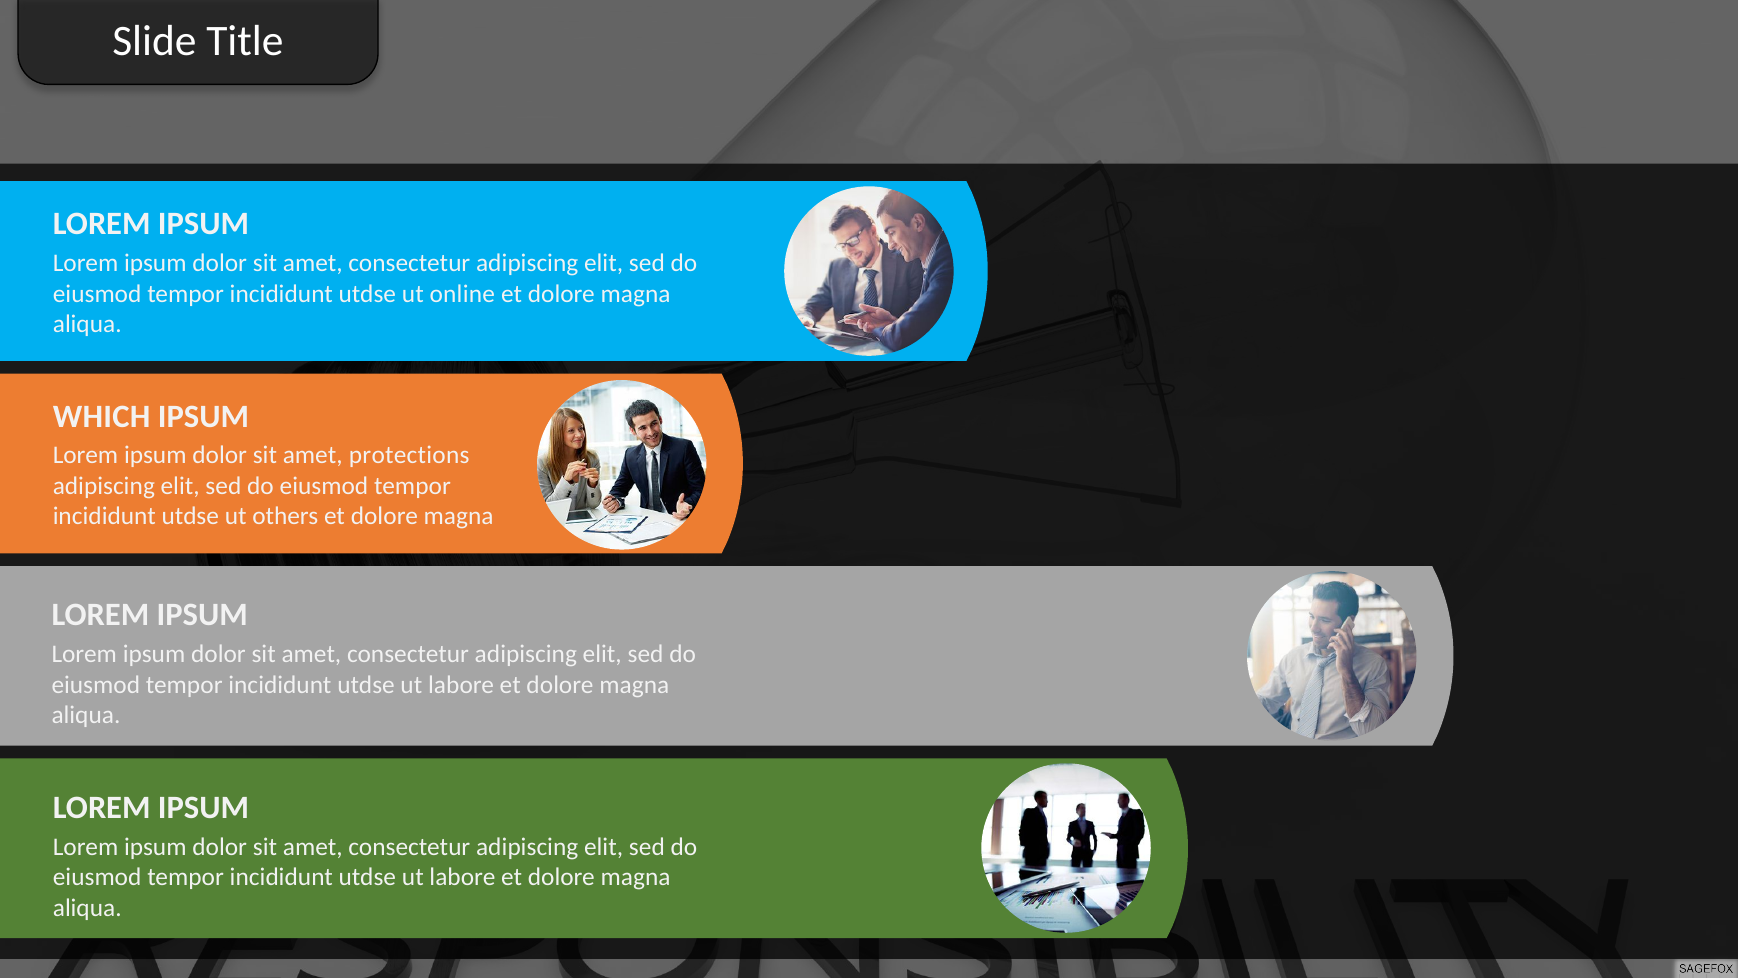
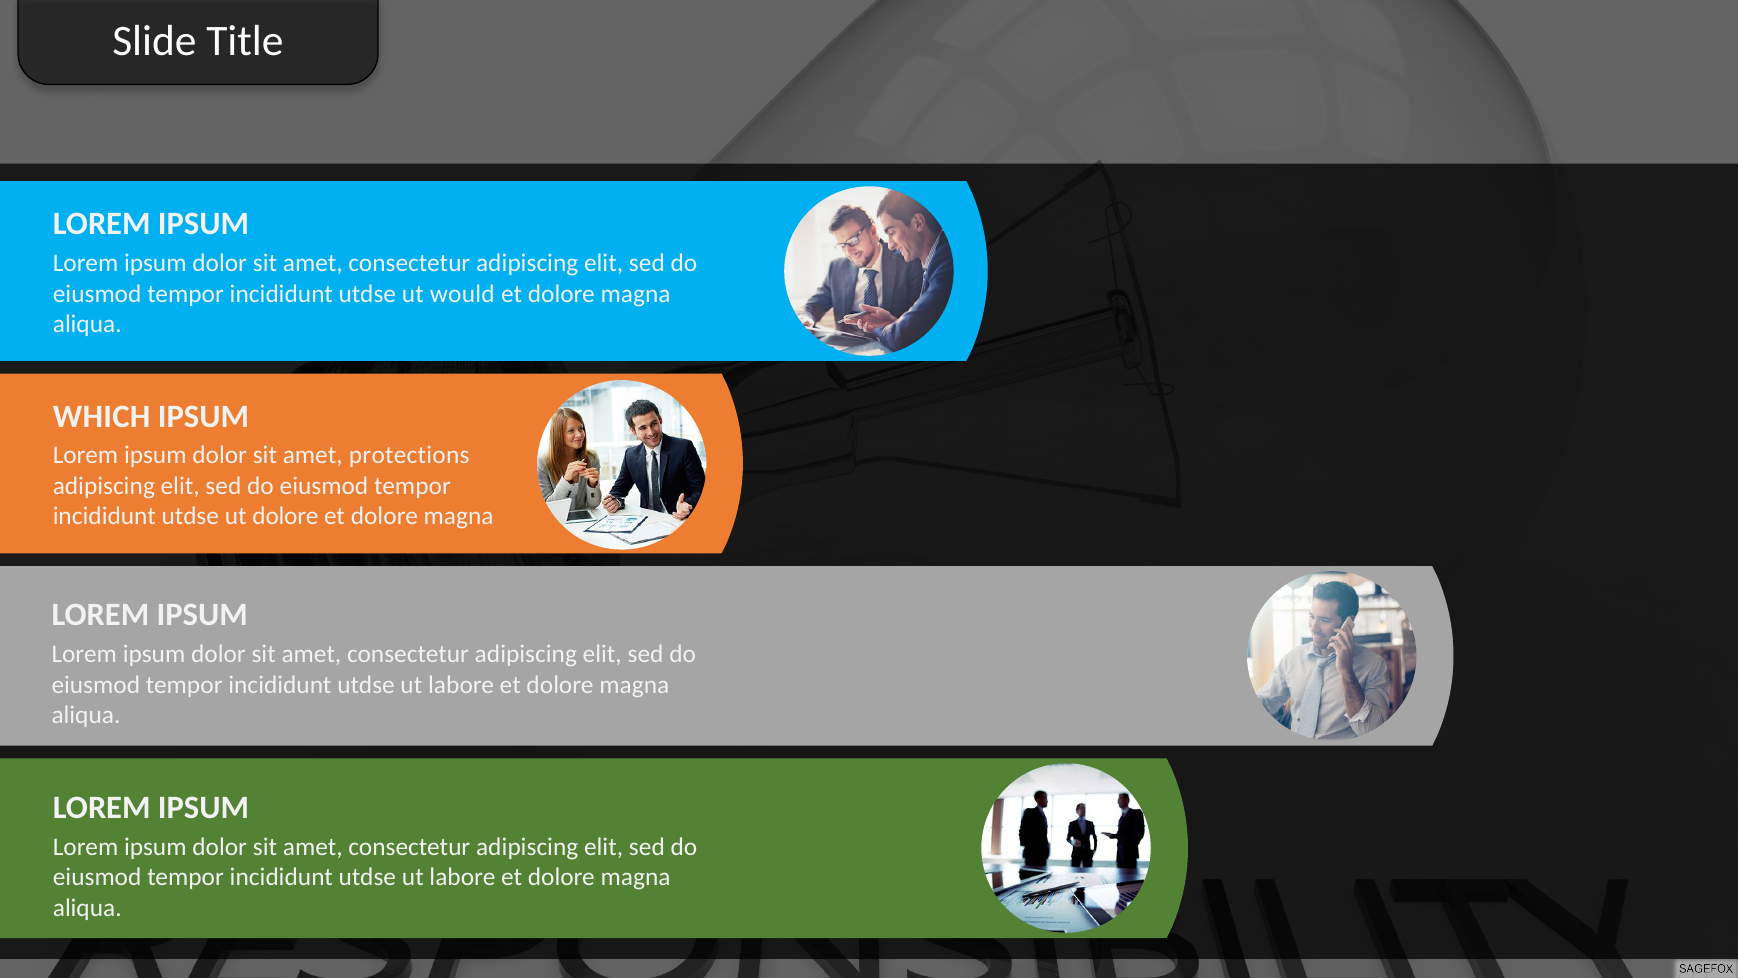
online: online -> would
ut others: others -> dolore
